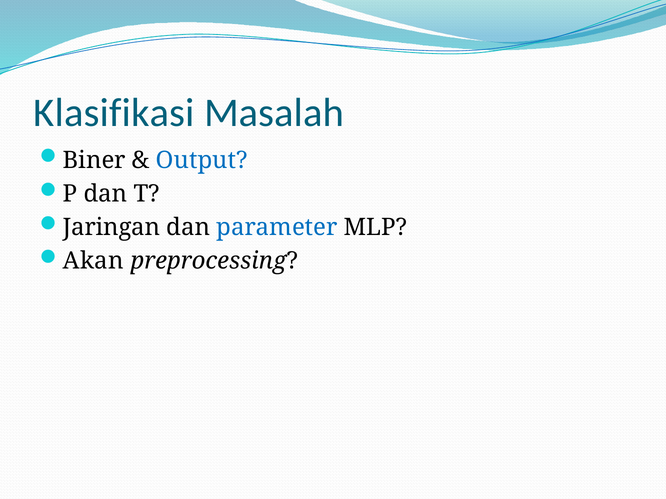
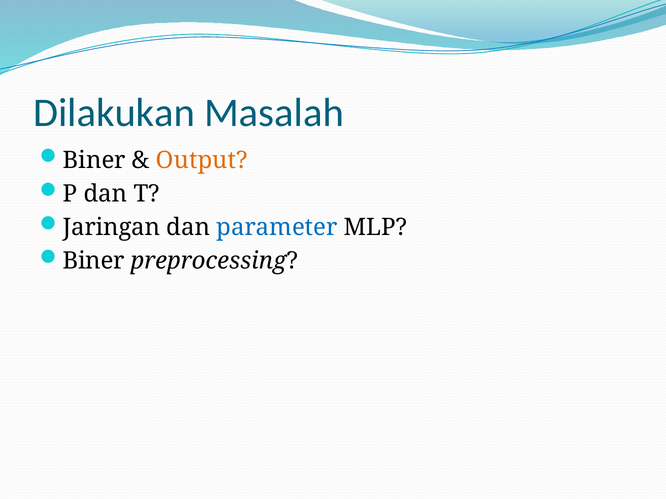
Klasifikasi: Klasifikasi -> Dilakukan
Output colour: blue -> orange
Akan at (93, 261): Akan -> Biner
